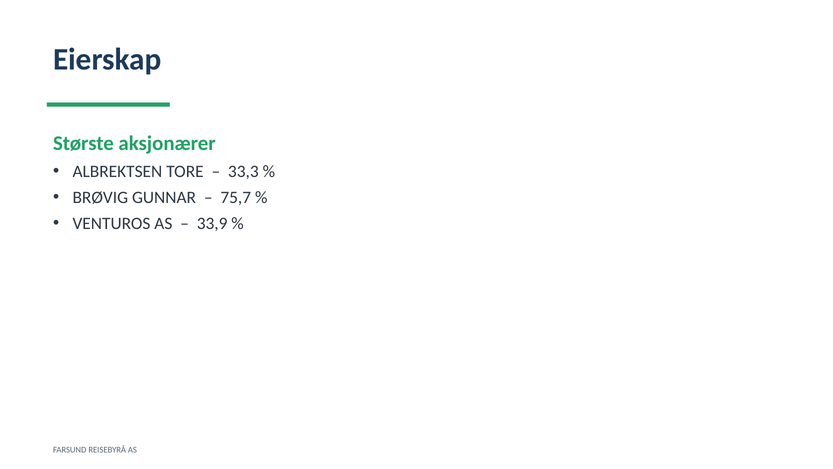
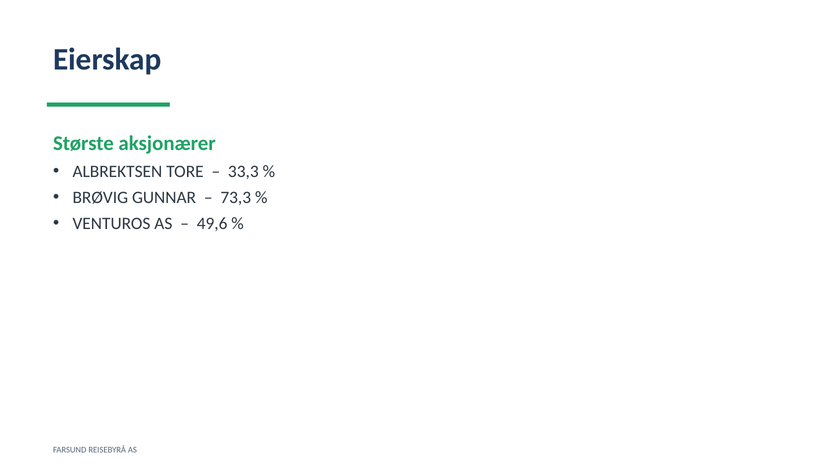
75,7: 75,7 -> 73,3
33,9: 33,9 -> 49,6
